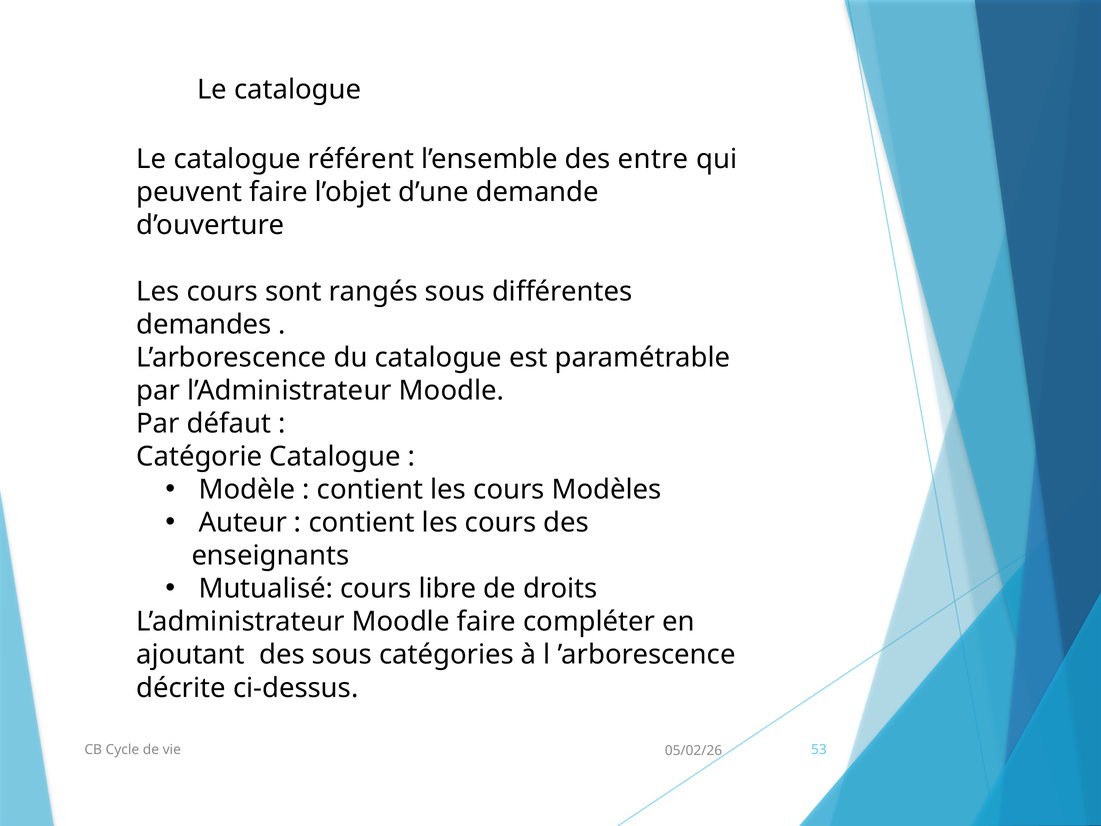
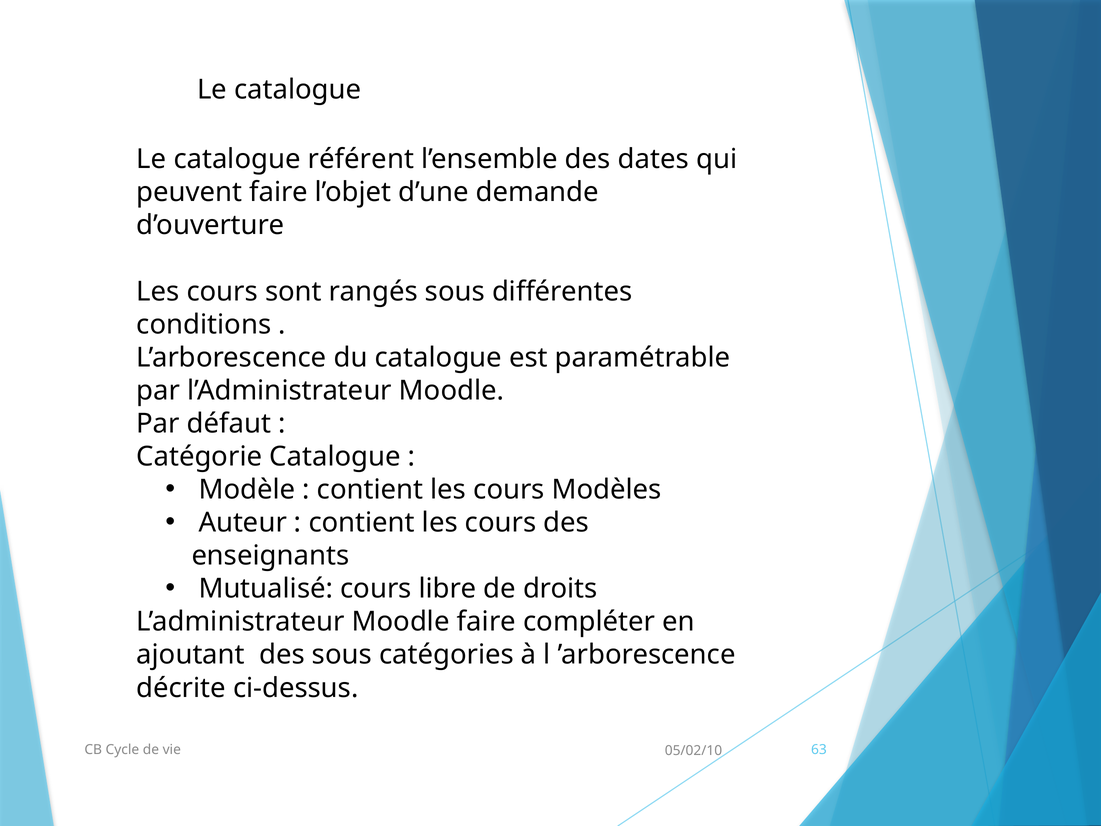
entre: entre -> dates
demandes: demandes -> conditions
53: 53 -> 63
05/02/26: 05/02/26 -> 05/02/10
